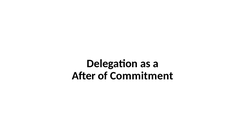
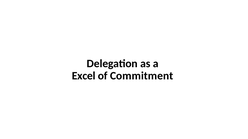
After: After -> Excel
